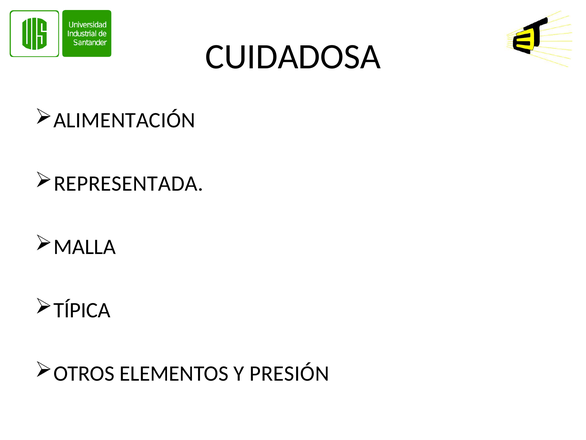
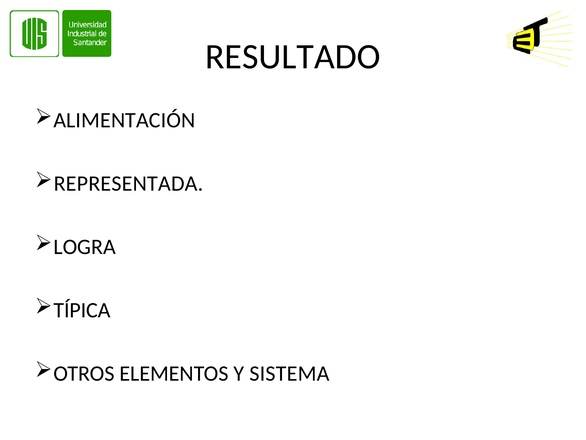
CUIDADOSA: CUIDADOSA -> RESULTADO
MALLA: MALLA -> LOGRA
PRESIÓN: PRESIÓN -> SISTEMA
